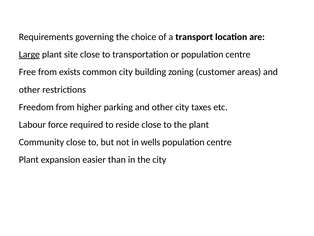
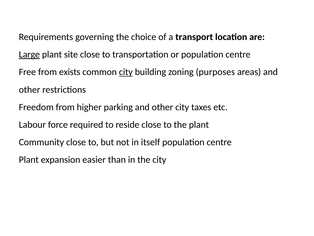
city at (126, 72) underline: none -> present
customer: customer -> purposes
wells: wells -> itself
